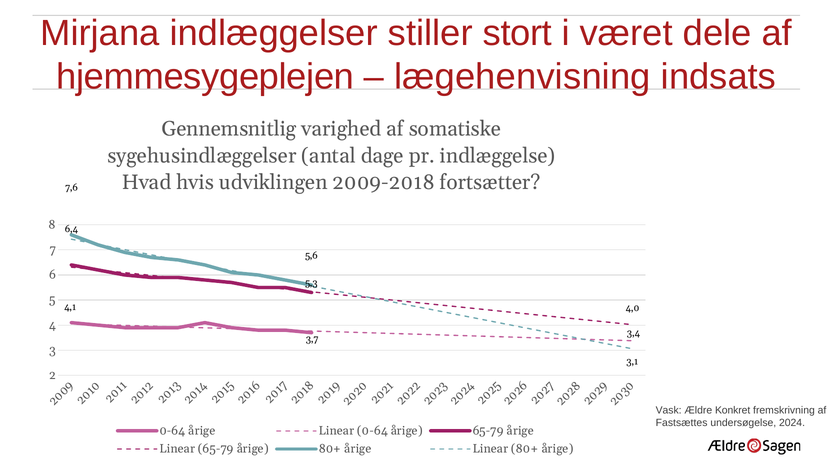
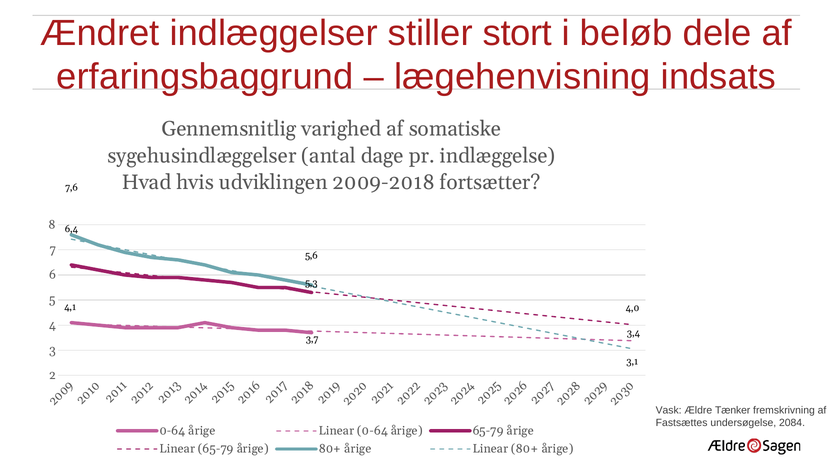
Mirjana: Mirjana -> Ændret
været: været -> beløb
hjemmesygeplejen: hjemmesygeplejen -> erfaringsbaggrund
Konkret: Konkret -> Tænker
2024: 2024 -> 2084
